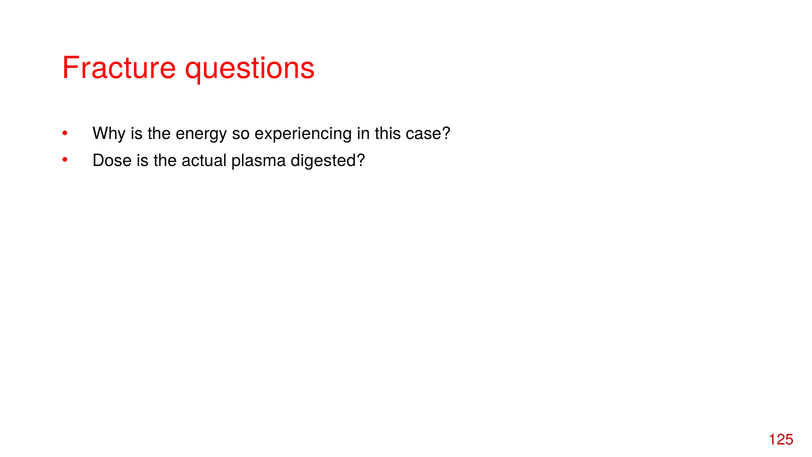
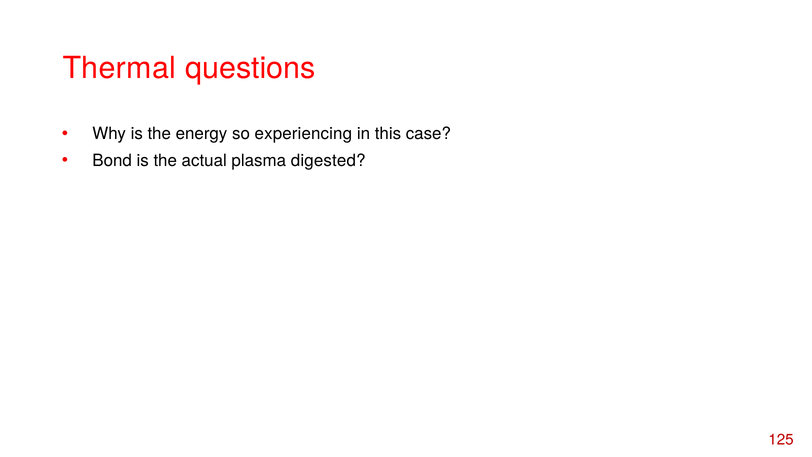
Fracture: Fracture -> Thermal
Dose: Dose -> Bond
